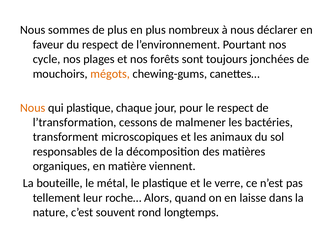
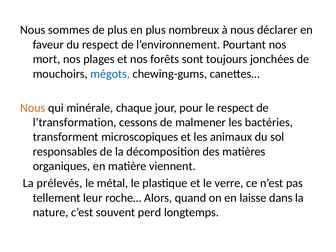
cycle: cycle -> mort
mégots colour: orange -> blue
qui plastique: plastique -> minérale
bouteille: bouteille -> prélevés
rond: rond -> perd
